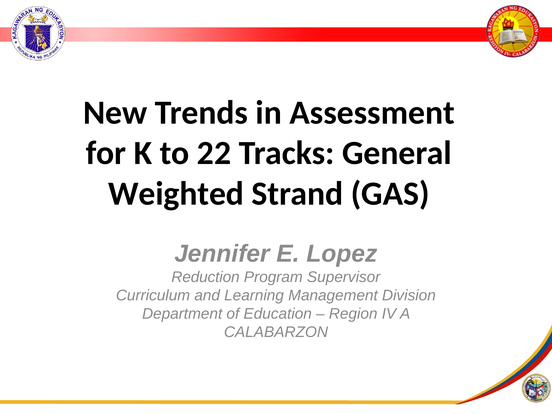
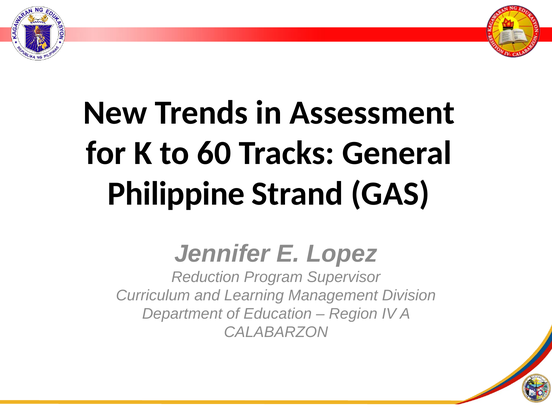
22: 22 -> 60
Weighted: Weighted -> Philippine
